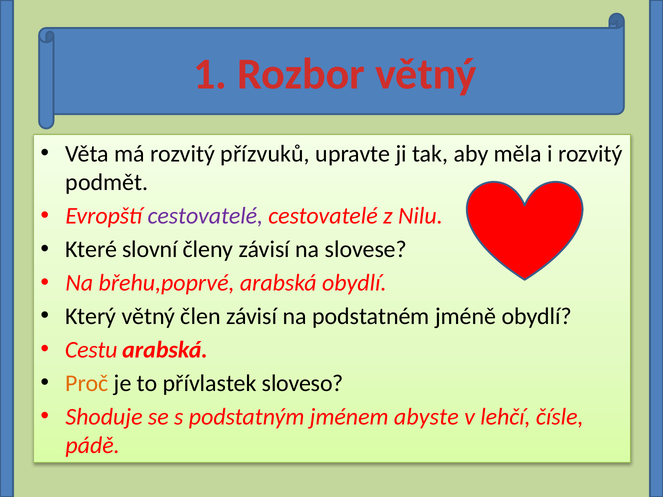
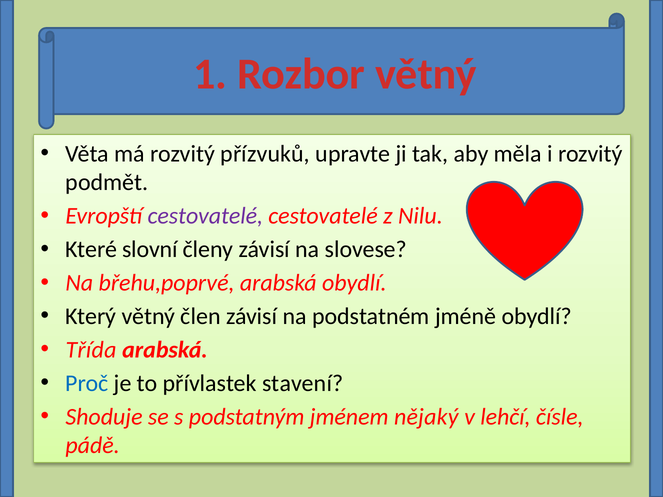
Cestu: Cestu -> Třída
Proč colour: orange -> blue
sloveso: sloveso -> stavení
abyste: abyste -> nějaký
